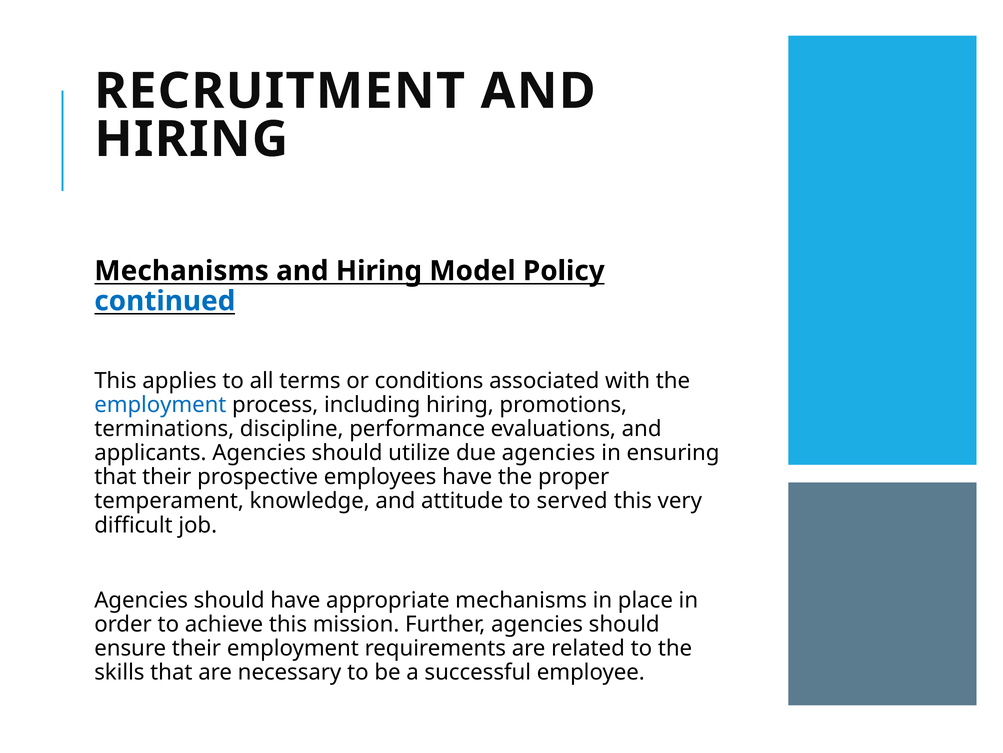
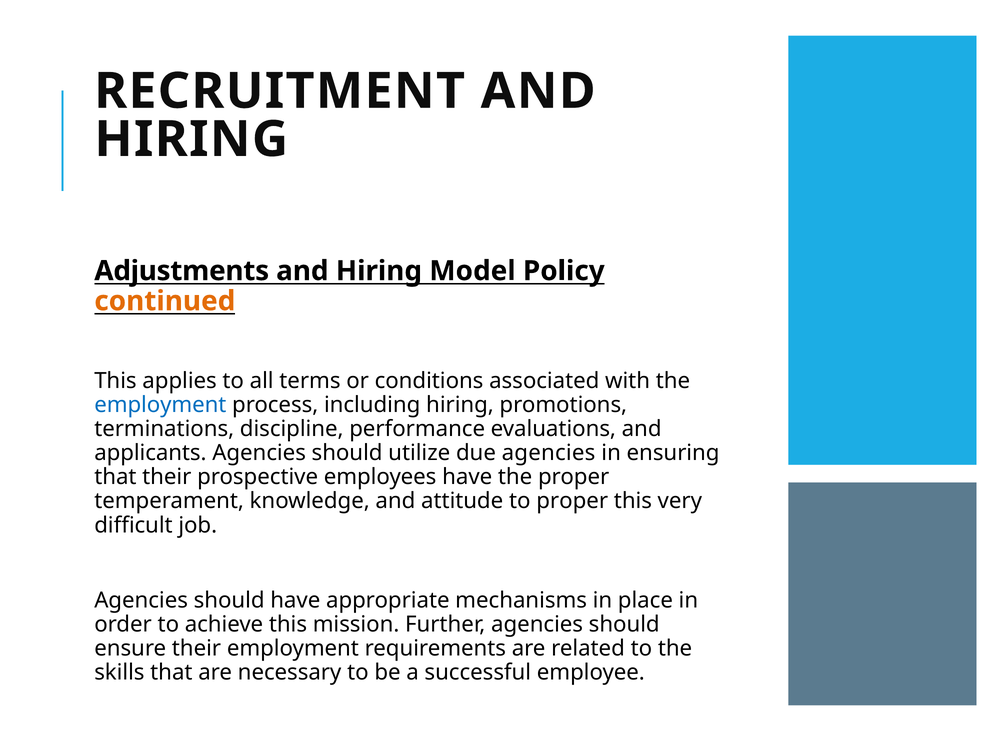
Mechanisms at (182, 271): Mechanisms -> Adjustments
continued colour: blue -> orange
to served: served -> proper
